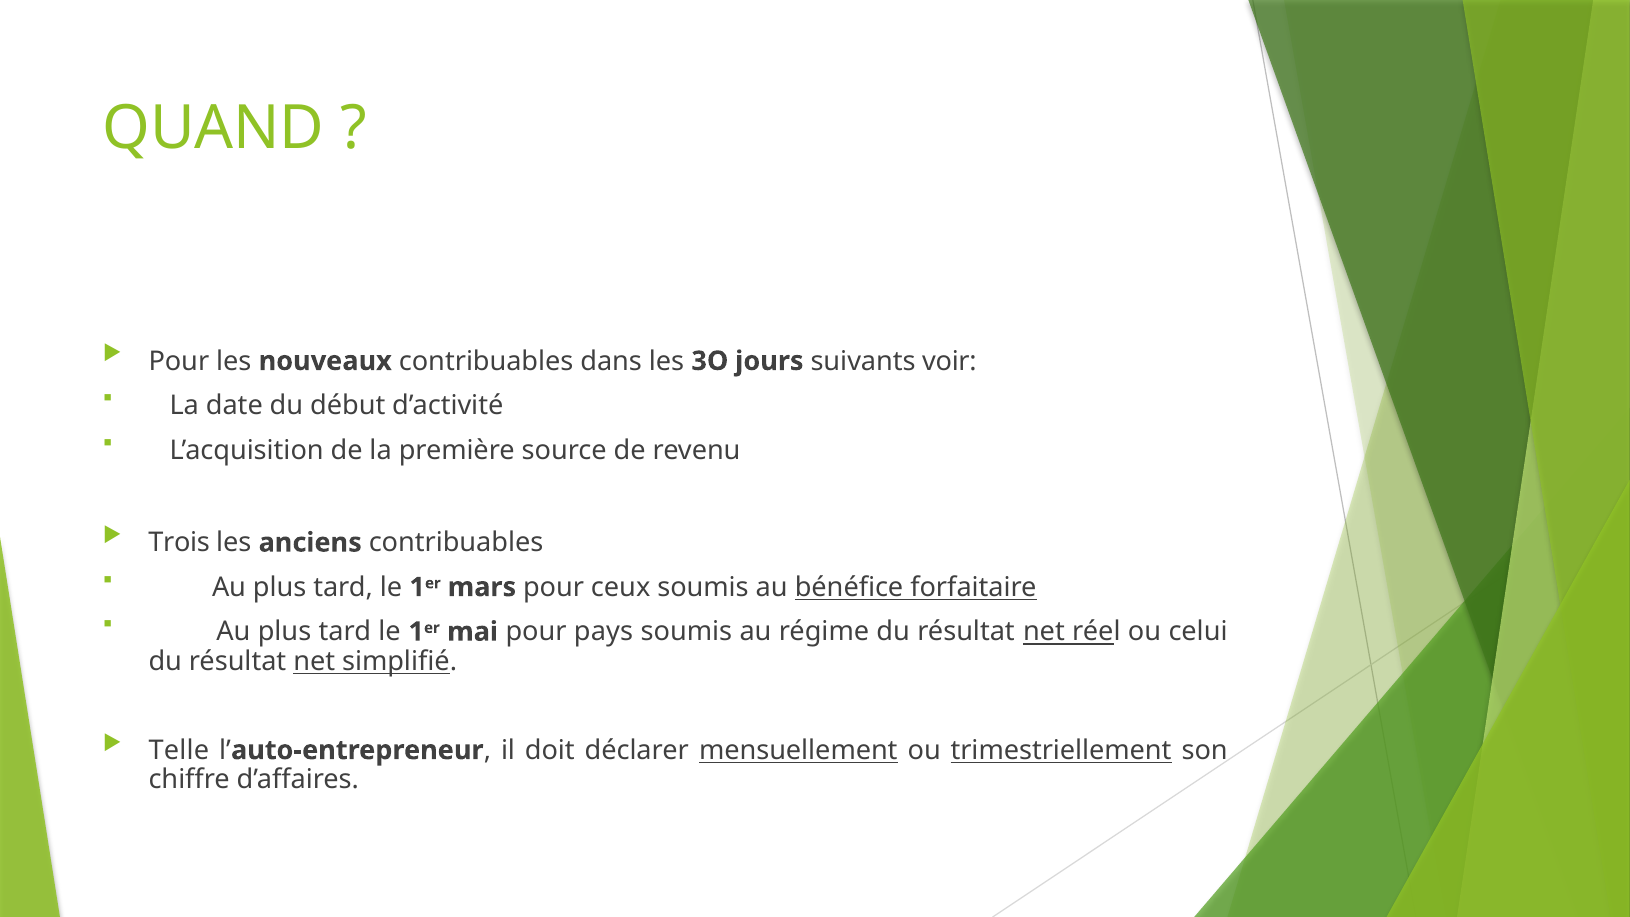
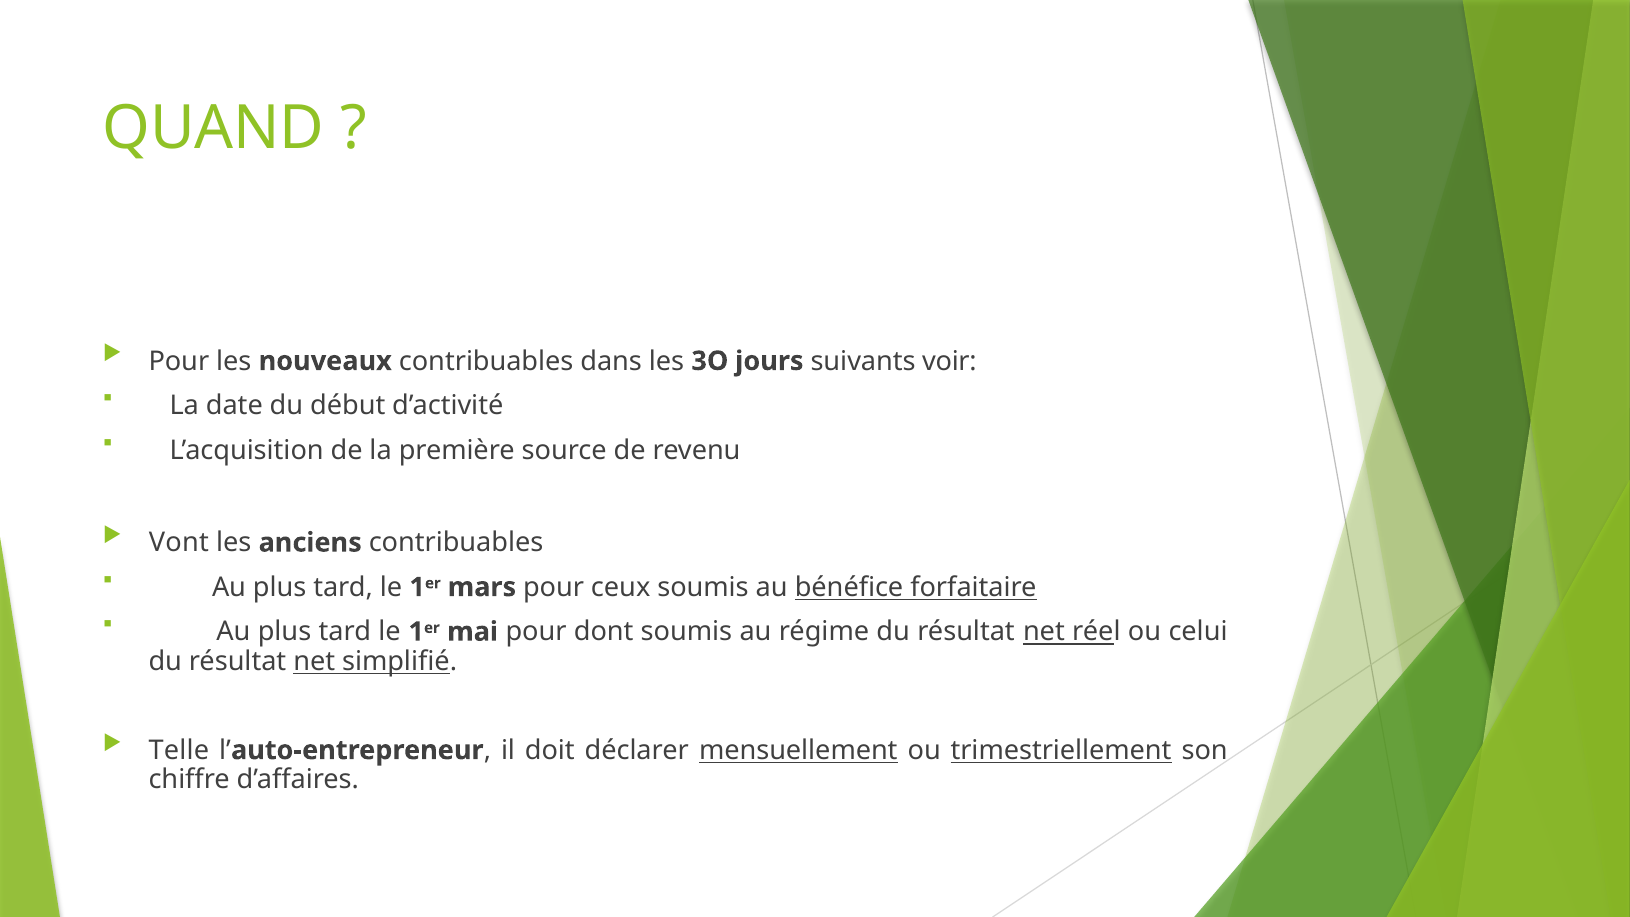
Trois: Trois -> Vont
pays: pays -> dont
